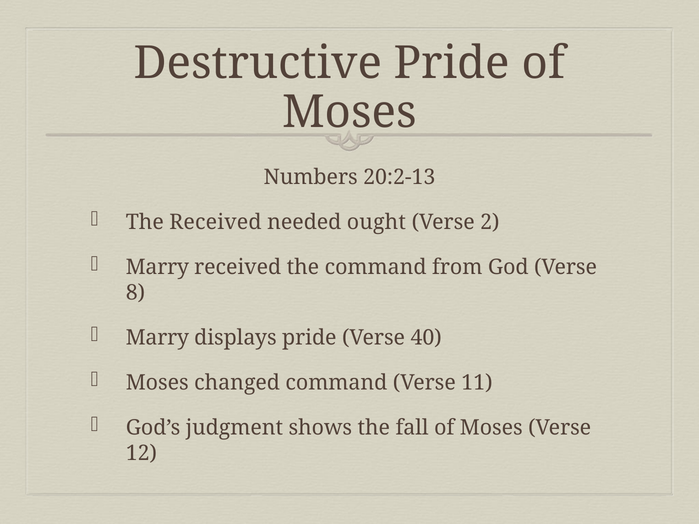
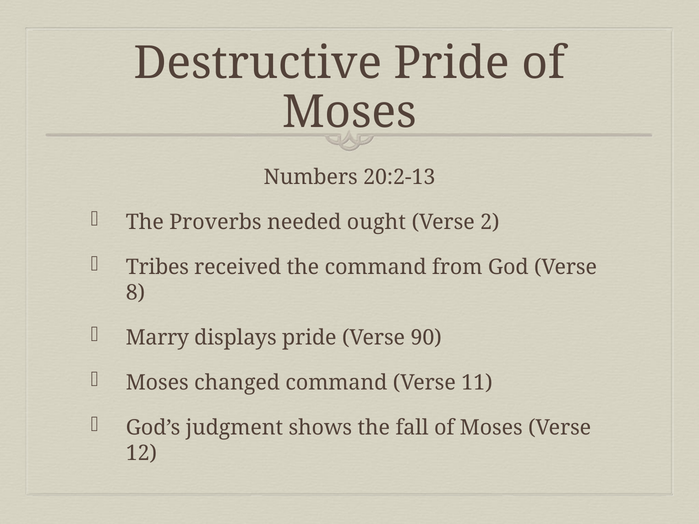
The Received: Received -> Proverbs
Marry at (157, 267): Marry -> Tribes
40: 40 -> 90
